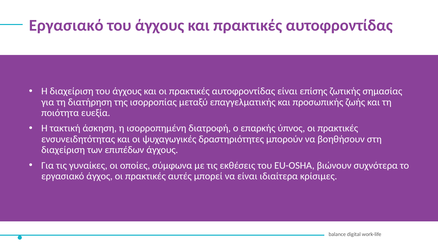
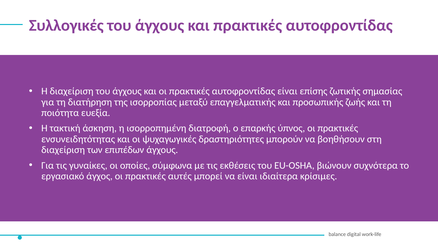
Εργασιακό at (66, 26): Εργασιακό -> Συλλογικές
